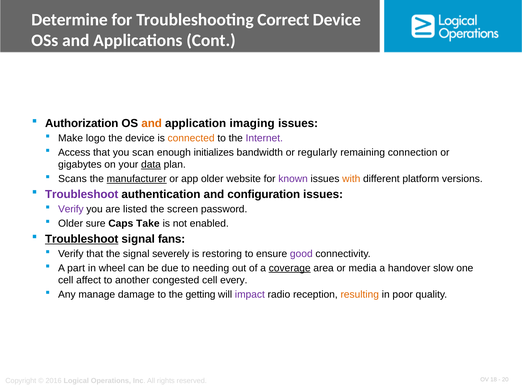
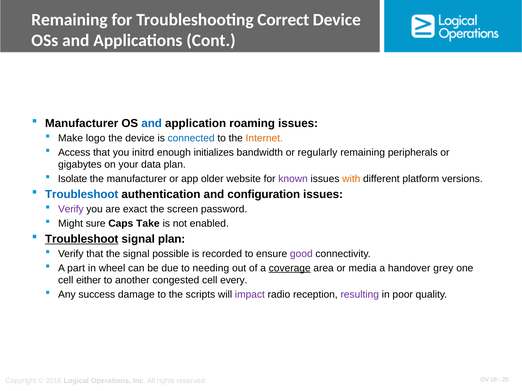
Determine at (70, 20): Determine -> Remaining
Authorization at (82, 123): Authorization -> Manufacturer
and at (152, 123) colour: orange -> blue
imaging: imaging -> roaming
connected colour: orange -> blue
Internet colour: purple -> orange
scan: scan -> initrd
connection: connection -> peripherals
data underline: present -> none
Scans: Scans -> Isolate
manufacturer at (137, 179) underline: present -> none
Troubleshoot at (82, 195) colour: purple -> blue
listed: listed -> exact
Older at (71, 224): Older -> Might
signal fans: fans -> plan
severely: severely -> possible
restoring: restoring -> recorded
slow: slow -> grey
affect: affect -> either
manage: manage -> success
getting: getting -> scripts
resulting colour: orange -> purple
